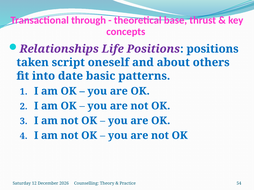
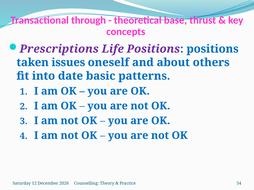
Relationships: Relationships -> Prescriptions
script: script -> issues
